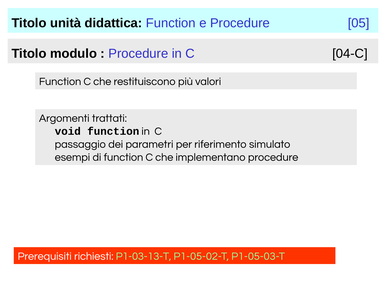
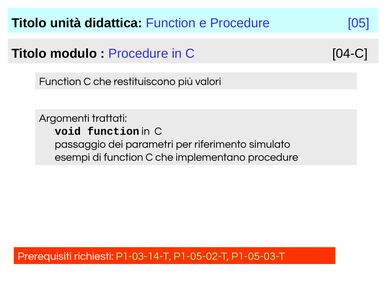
P1-03-13-T: P1-03-13-T -> P1-03-14-T
